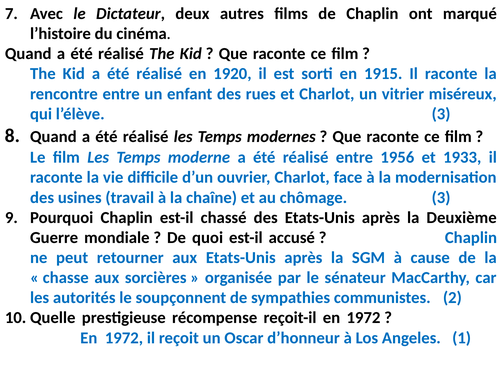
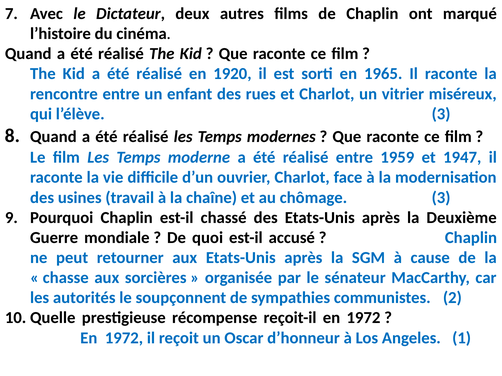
1915: 1915 -> 1965
1956: 1956 -> 1959
1933: 1933 -> 1947
